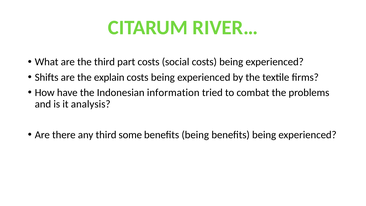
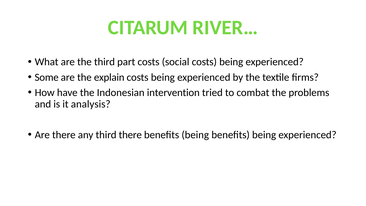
Shifts: Shifts -> Some
information: information -> intervention
third some: some -> there
